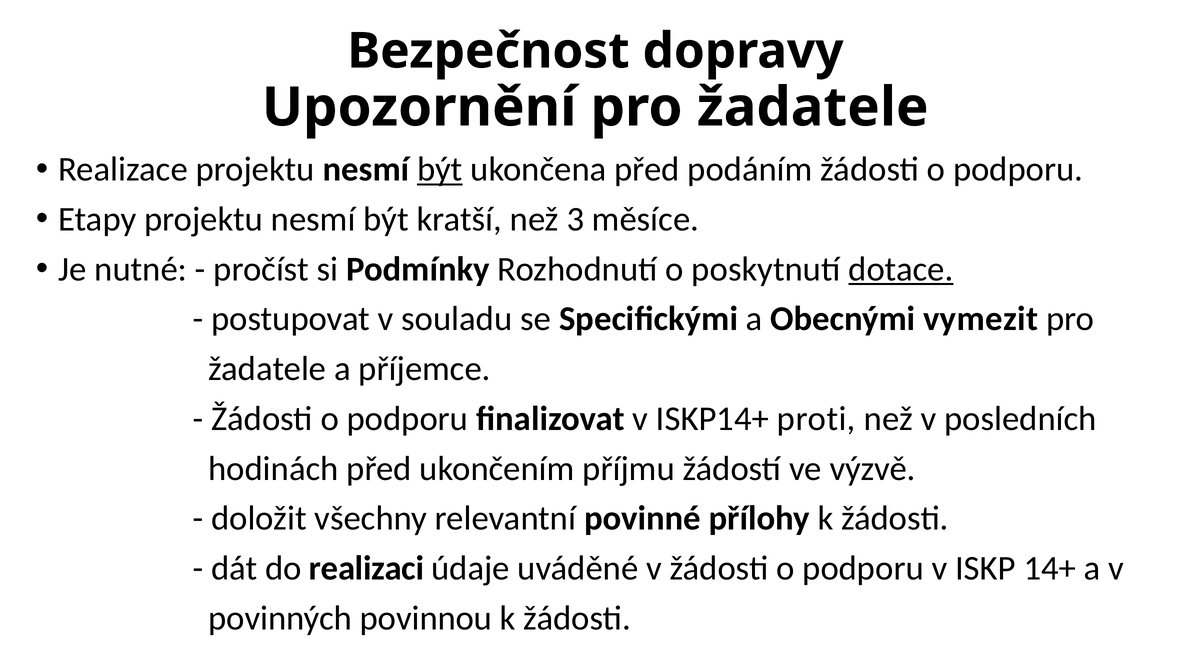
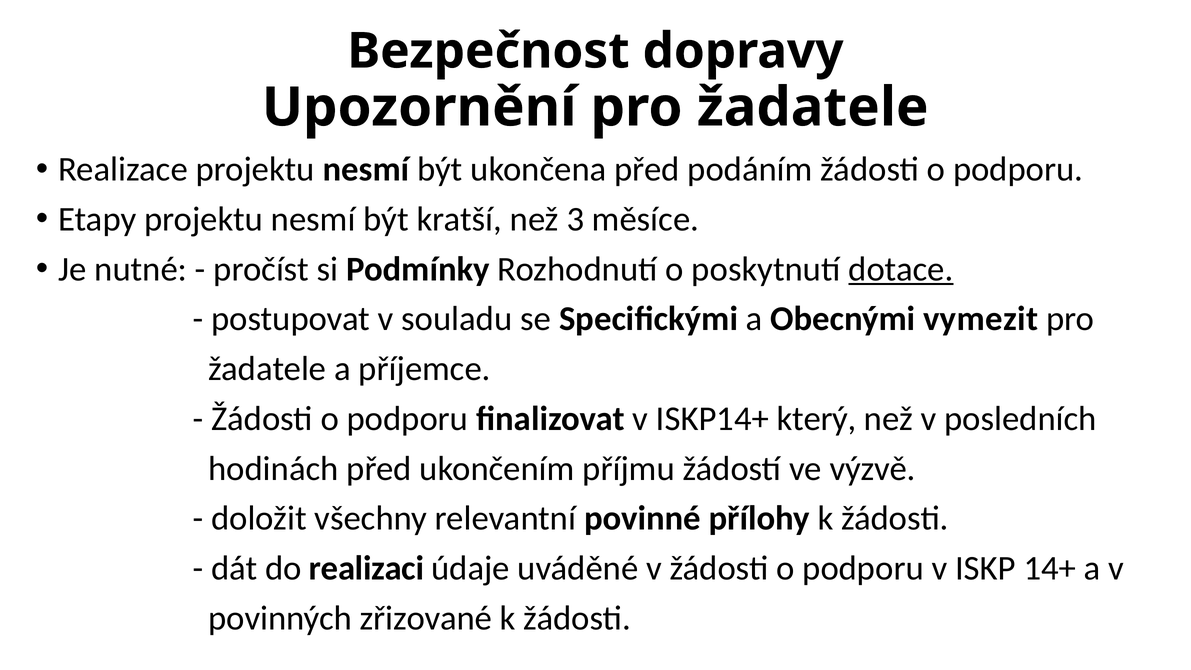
být at (440, 169) underline: present -> none
proti: proti -> který
povinnou: povinnou -> zřizované
